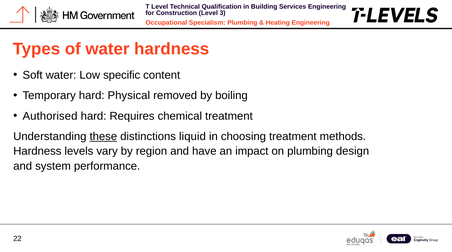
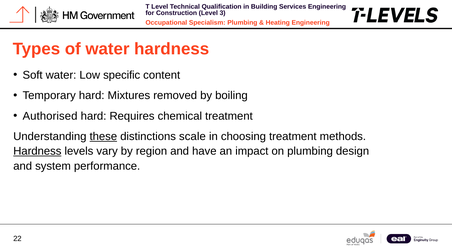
Physical: Physical -> Mixtures
liquid: liquid -> scale
Hardness at (37, 152) underline: none -> present
